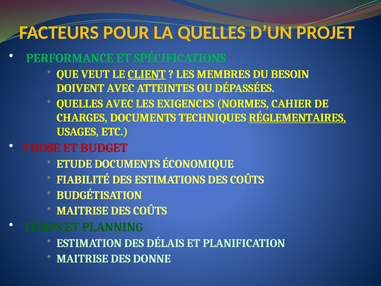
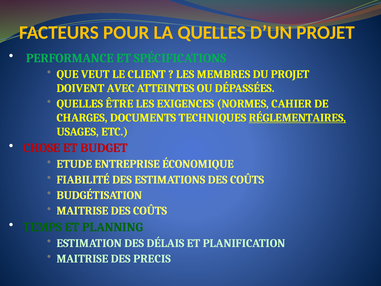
CLIENT underline: present -> none
DU BESOIN: BESOIN -> PROJET
QUELLES AVEC: AVEC -> ÊTRE
ETUDE DOCUMENTS: DOCUMENTS -> ENTREPRISE
DONNE: DONNE -> PRECIS
